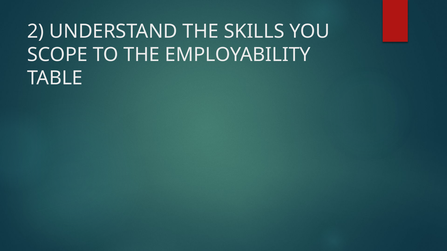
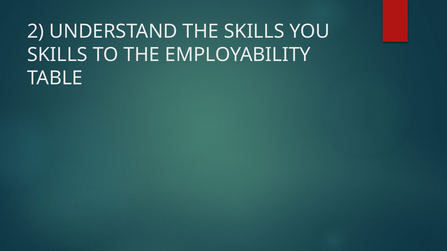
SCOPE at (57, 55): SCOPE -> SKILLS
